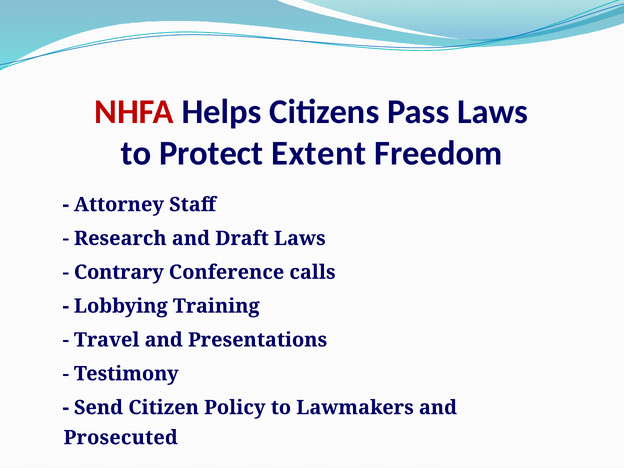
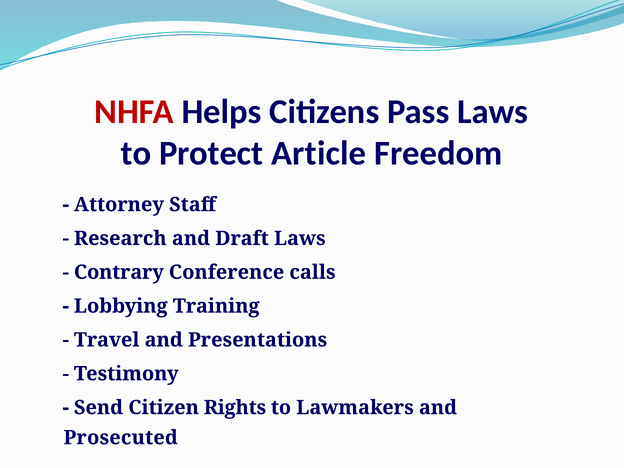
Extent: Extent -> Article
Policy: Policy -> Rights
